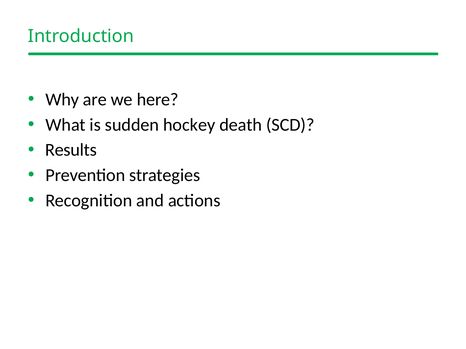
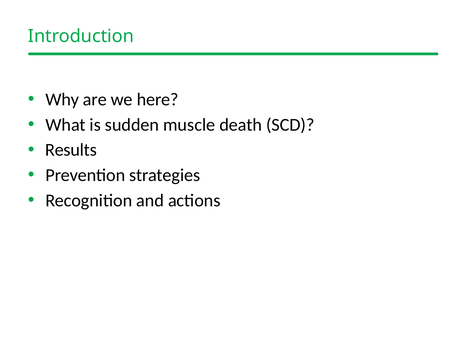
hockey: hockey -> muscle
